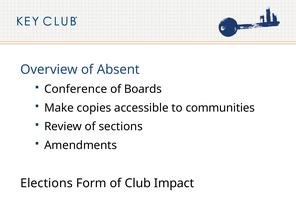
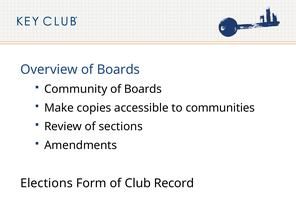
Overview of Absent: Absent -> Boards
Conference: Conference -> Community
Impact: Impact -> Record
